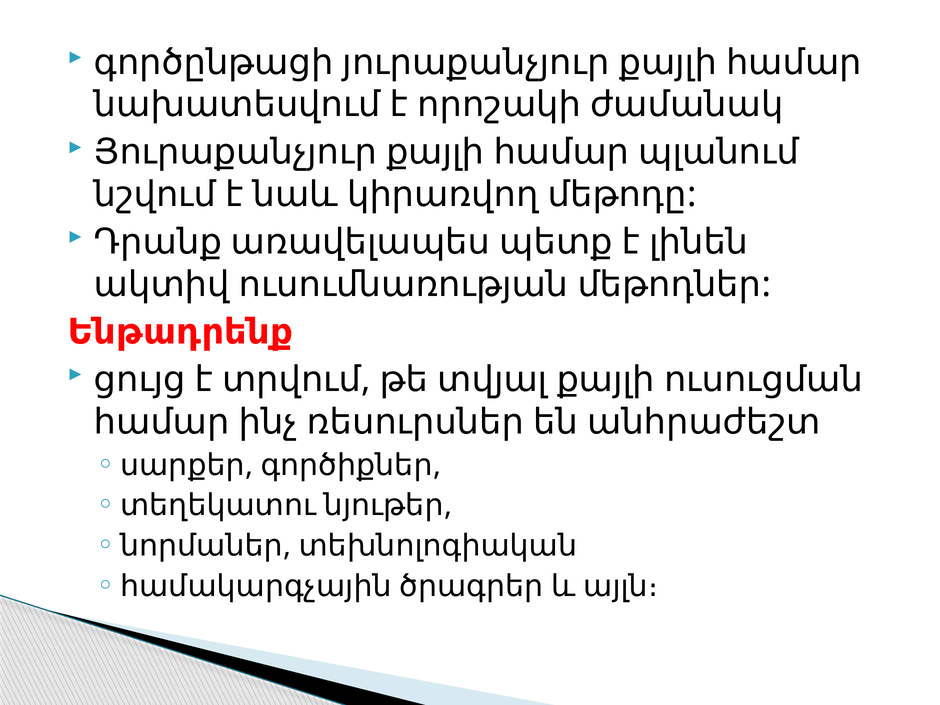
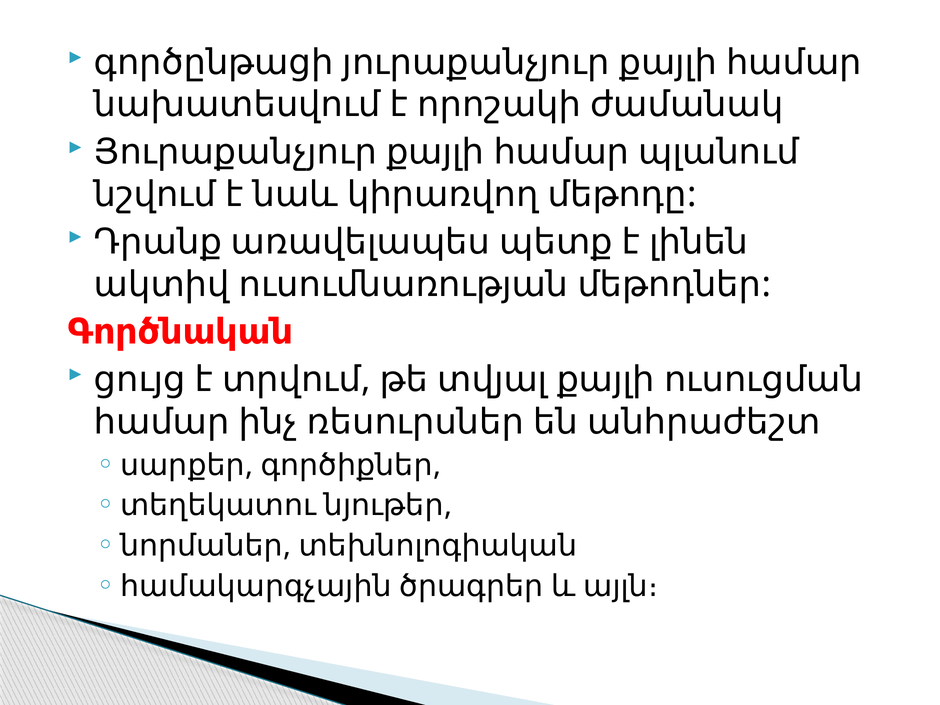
Ենթադրենք: Ենթադրենք -> Գործնական
